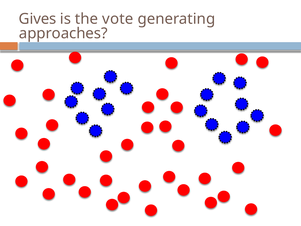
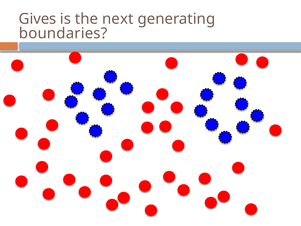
vote: vote -> next
approaches: approaches -> boundaries
